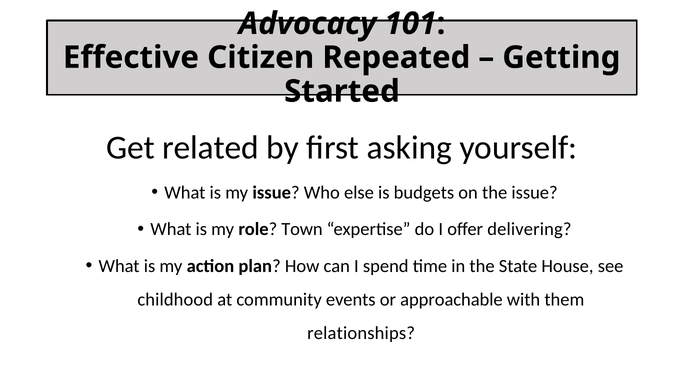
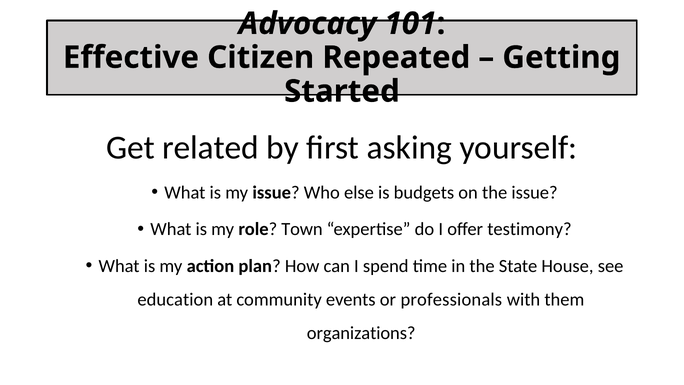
delivering: delivering -> testimony
childhood: childhood -> education
approachable: approachable -> professionals
relationships: relationships -> organizations
